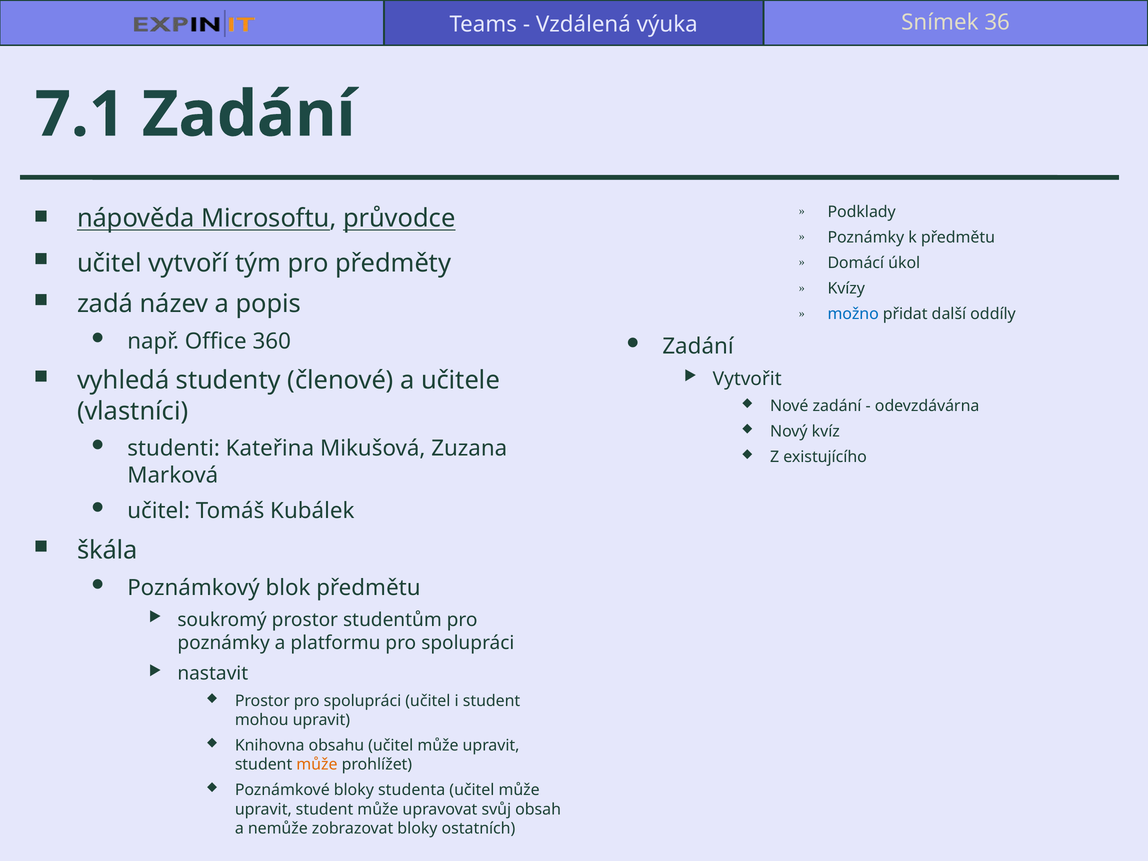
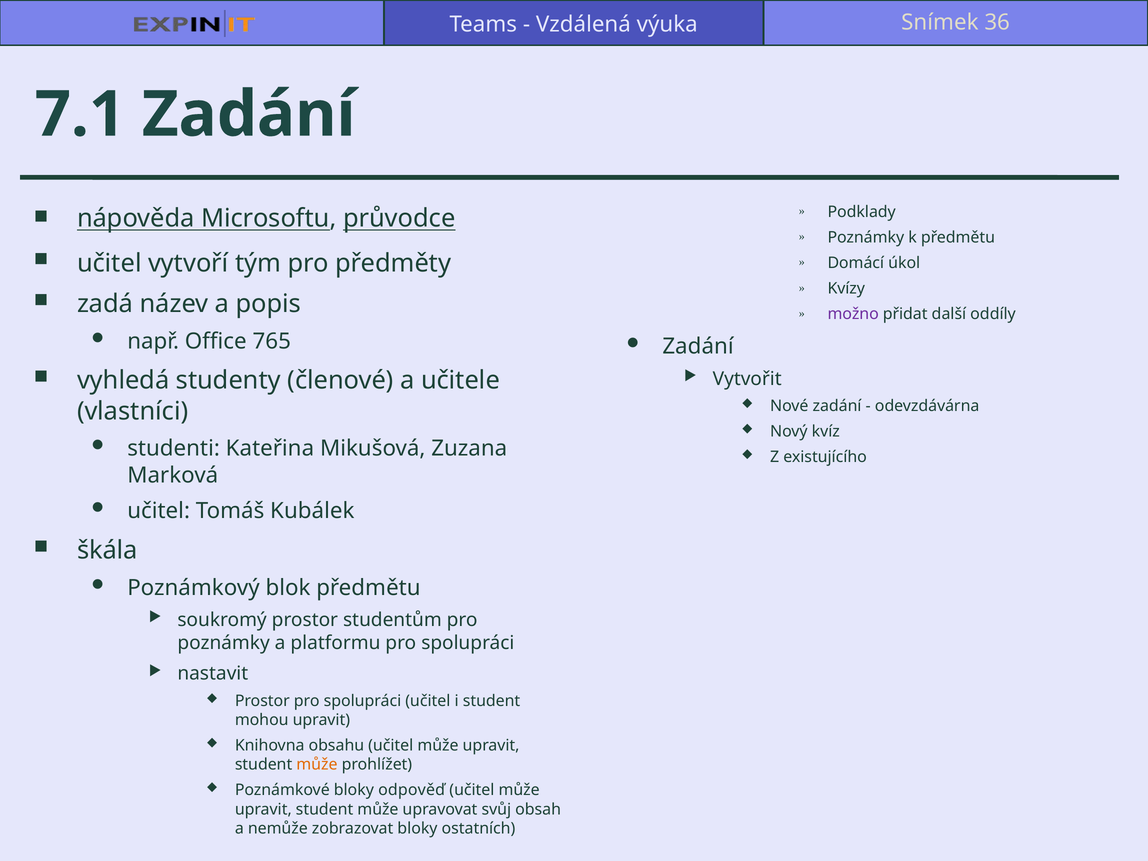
možno colour: blue -> purple
360: 360 -> 765
studenta: studenta -> odpověď
